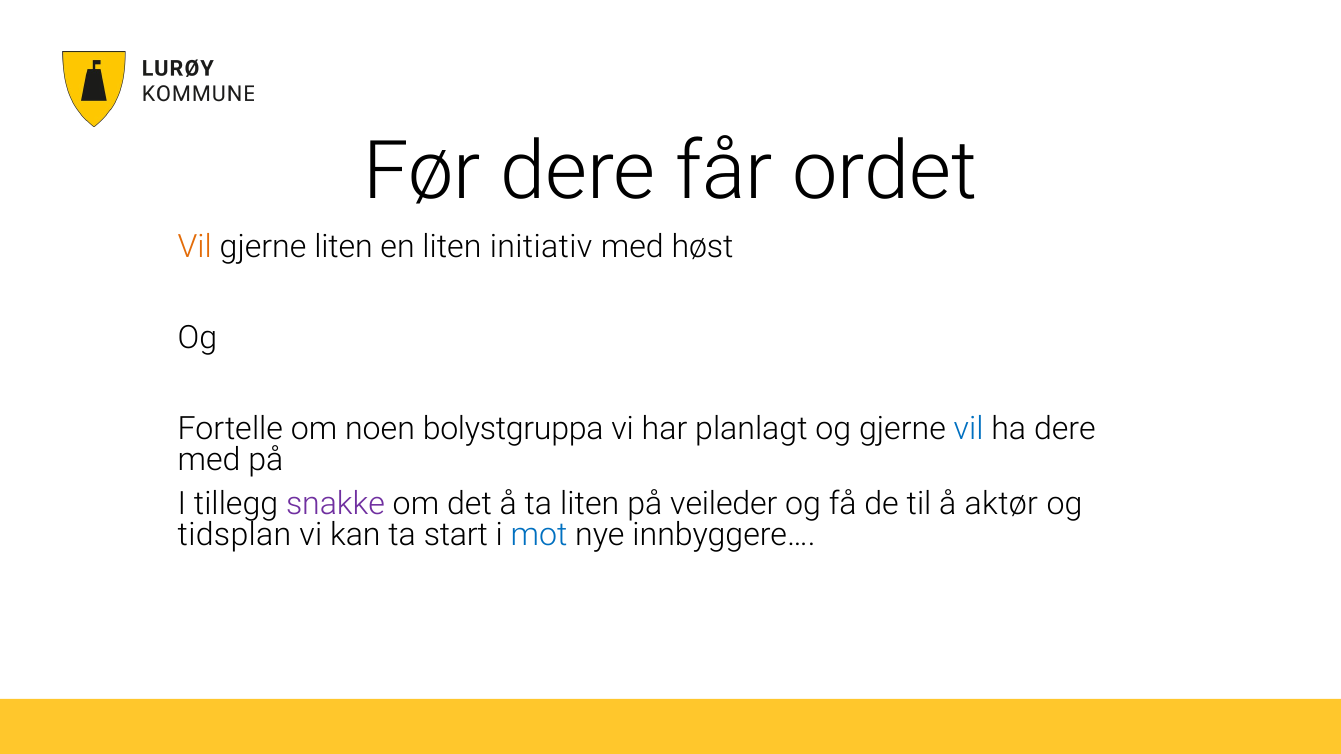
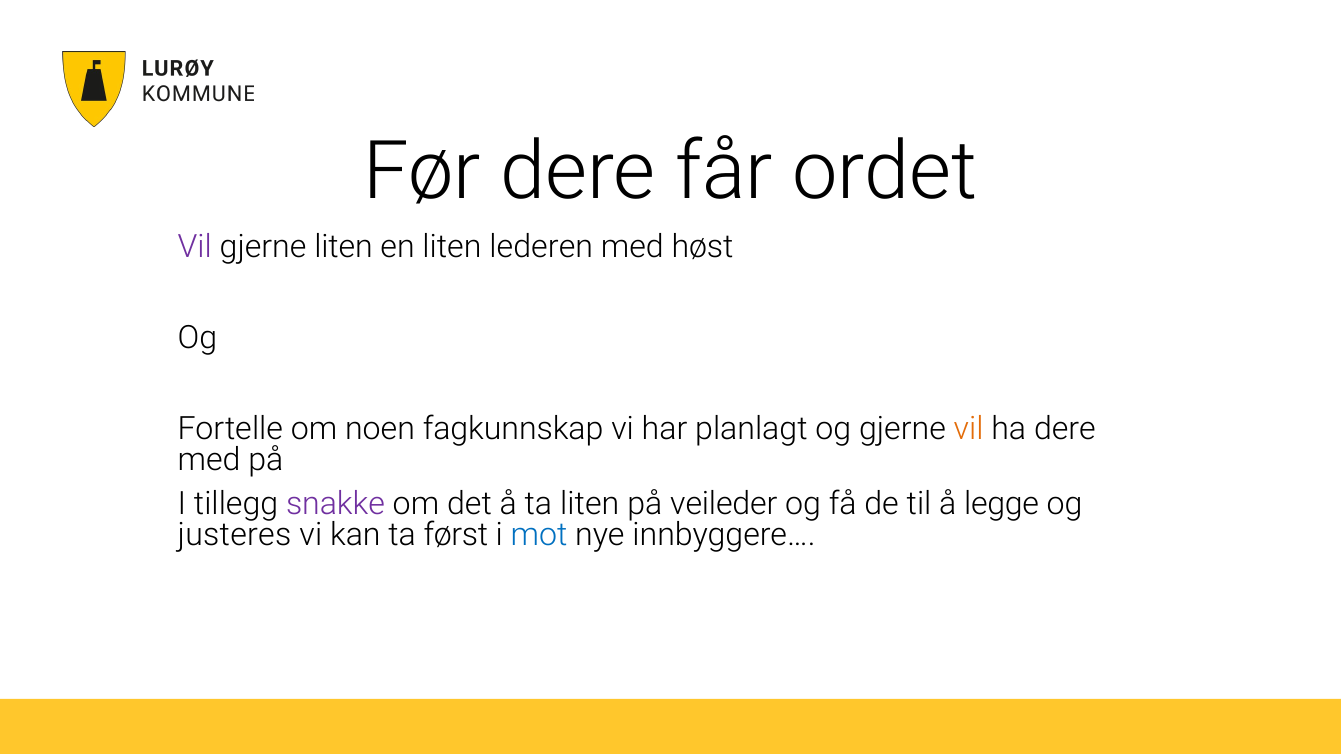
Vil at (195, 247) colour: orange -> purple
initiativ: initiativ -> lederen
bolystgruppa: bolystgruppa -> fagkunnskap
vil at (969, 429) colour: blue -> orange
aktør: aktør -> legge
tidsplan: tidsplan -> justeres
start: start -> først
